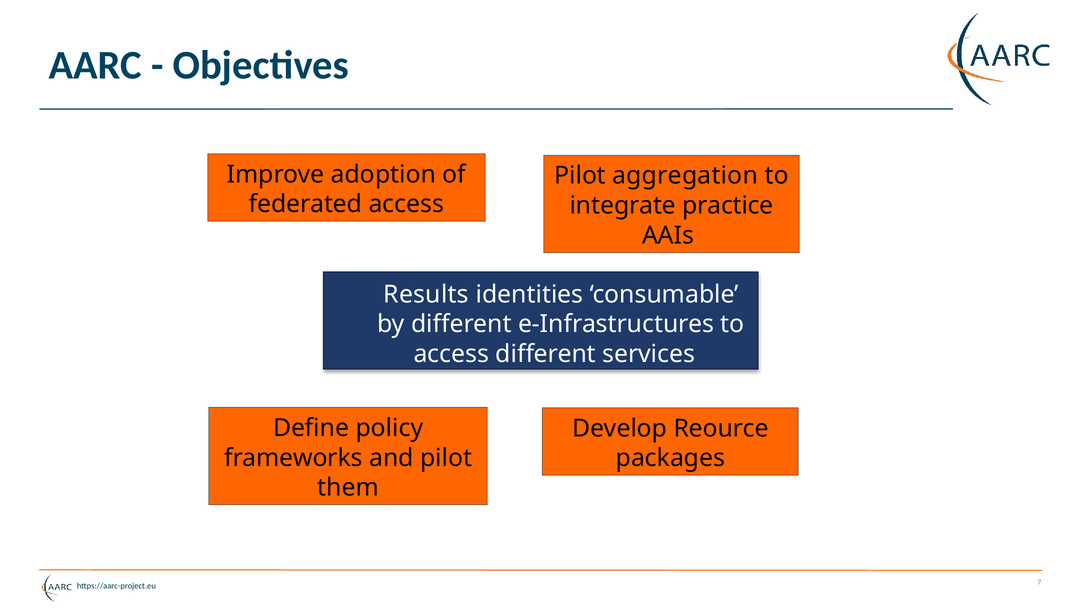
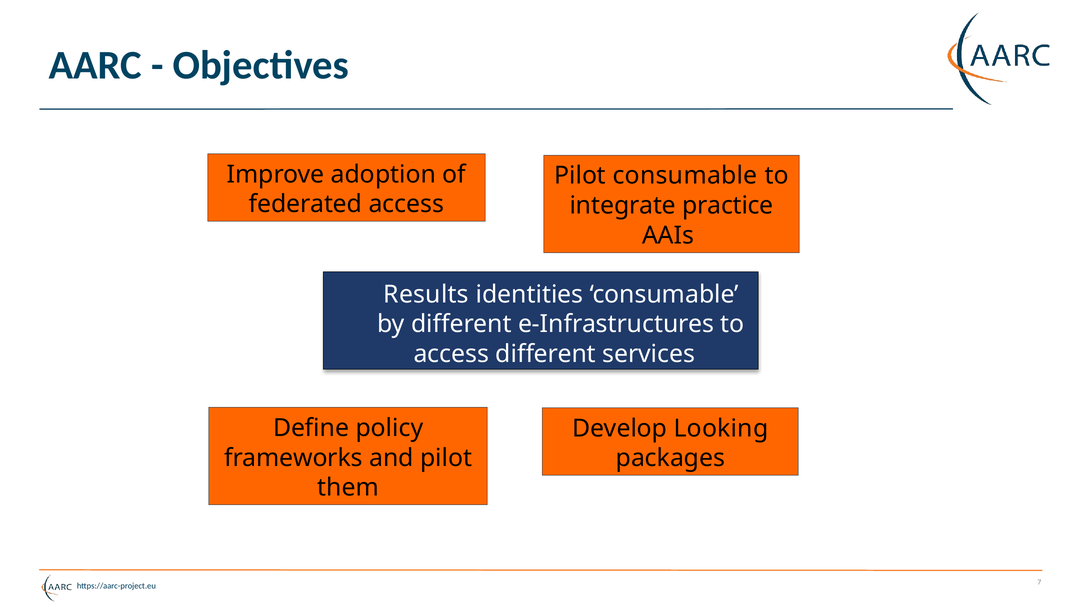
Pilot aggregation: aggregation -> consumable
Reource: Reource -> Looking
